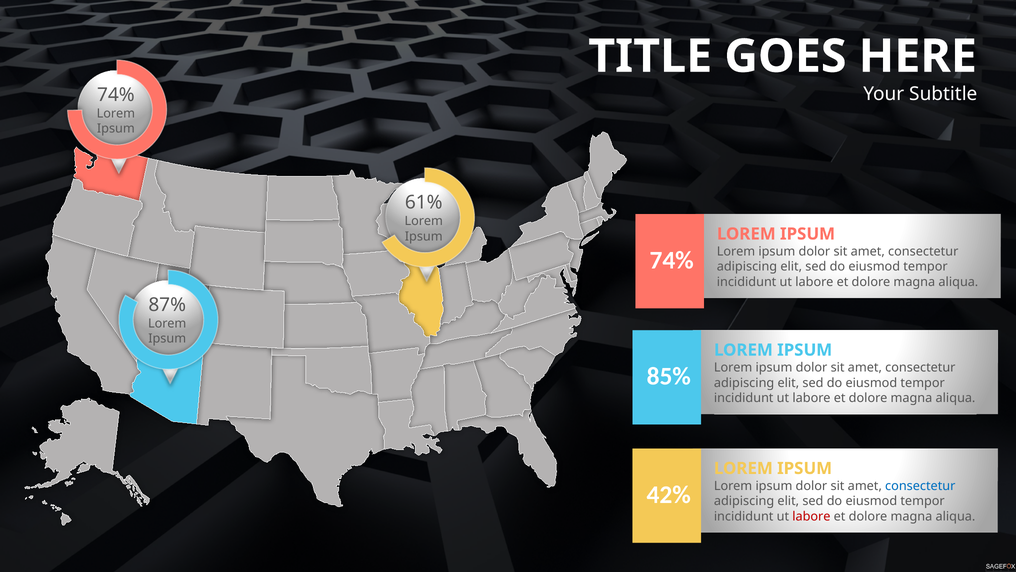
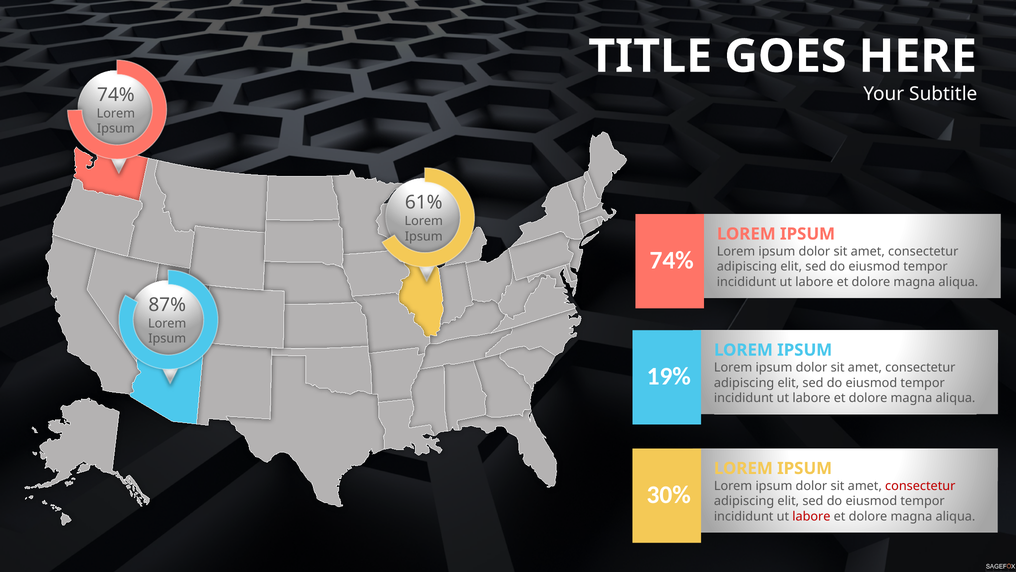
85%: 85% -> 19%
consectetur at (920, 485) colour: blue -> red
42%: 42% -> 30%
